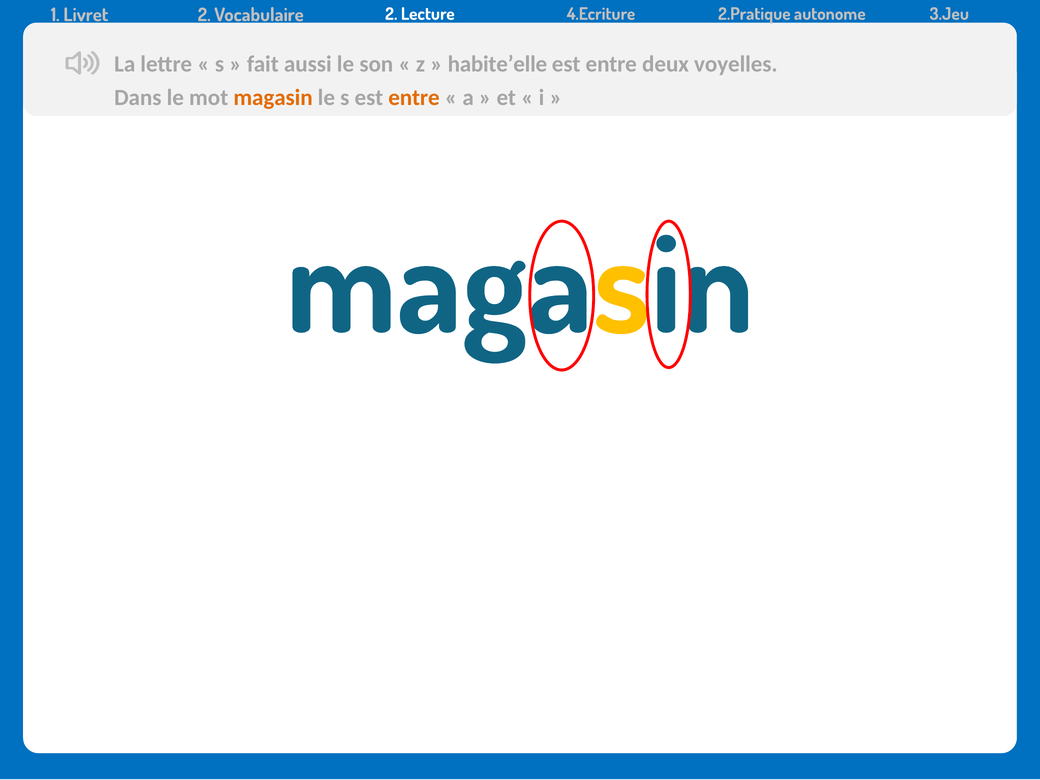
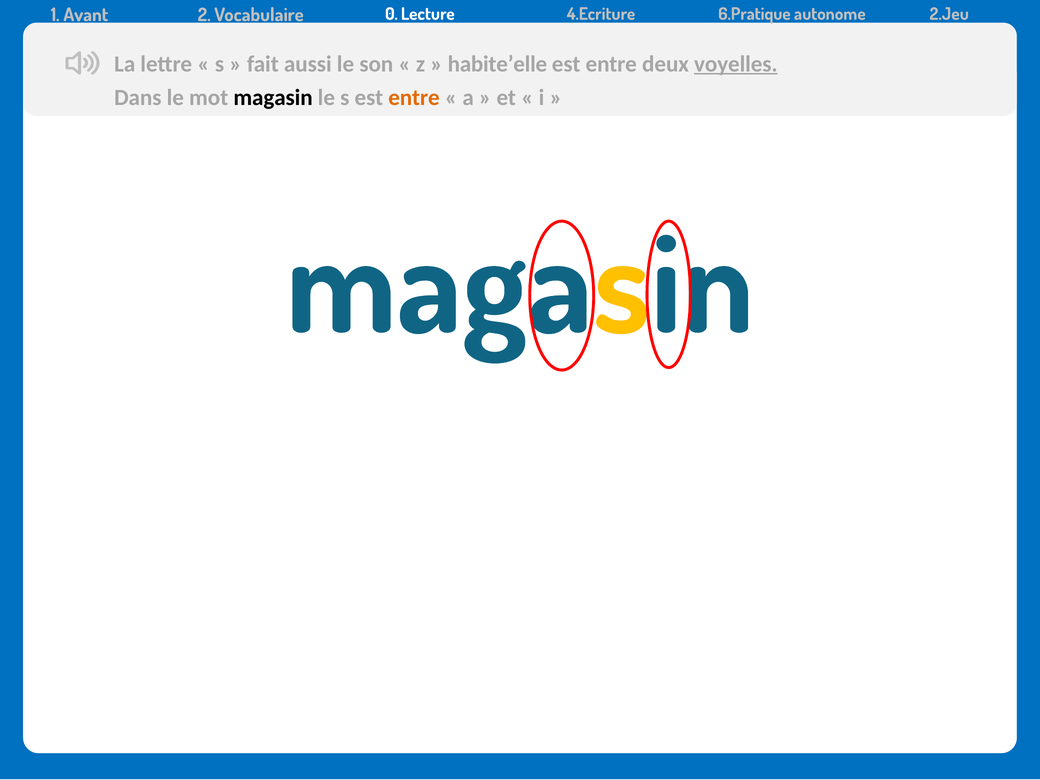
Livret: Livret -> Avant
Vocabulaire 2: 2 -> 0
2.Pratique: 2.Pratique -> 6.Pratique
3.Jeu: 3.Jeu -> 2.Jeu
voyelles underline: none -> present
magasin at (273, 97) colour: orange -> black
